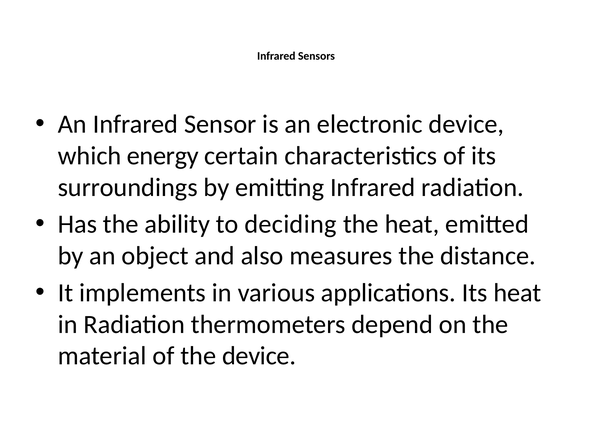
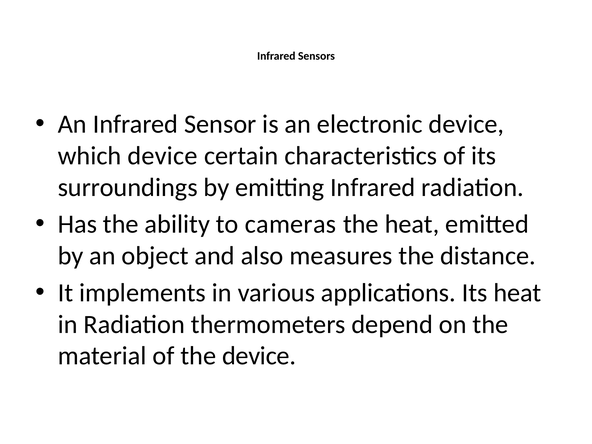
which energy: energy -> device
deciding: deciding -> cameras
